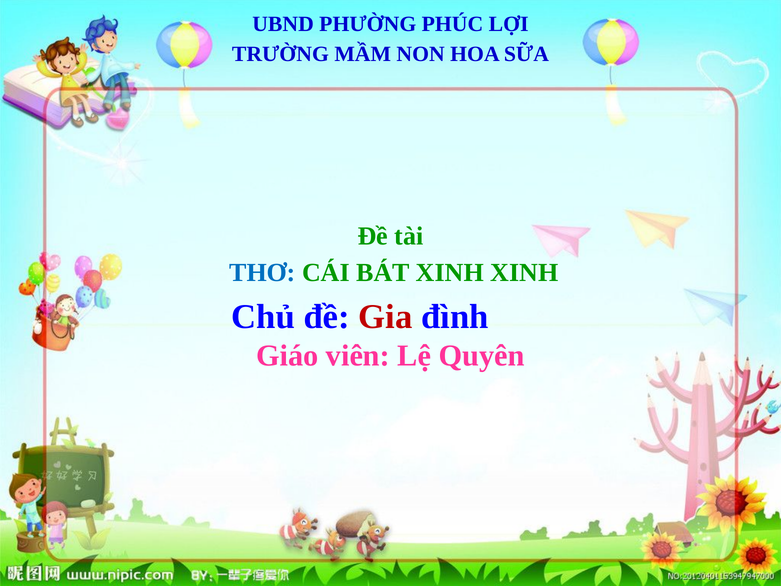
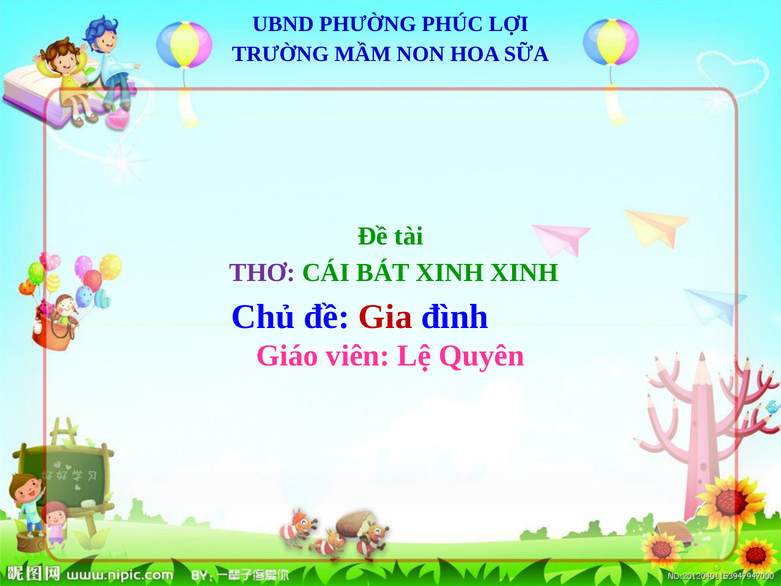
THƠ colour: blue -> purple
